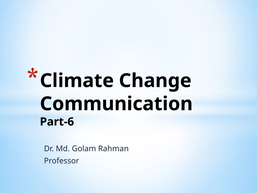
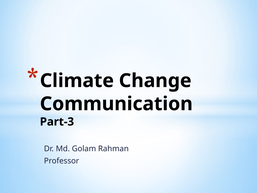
Part-6: Part-6 -> Part-3
